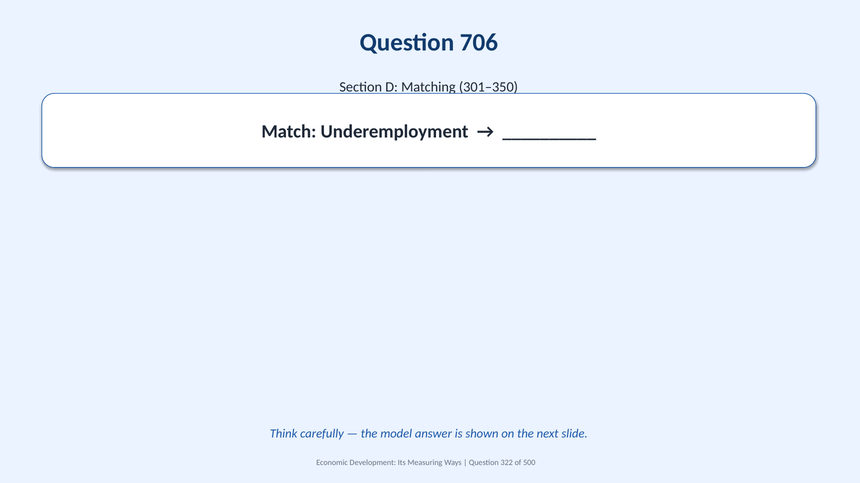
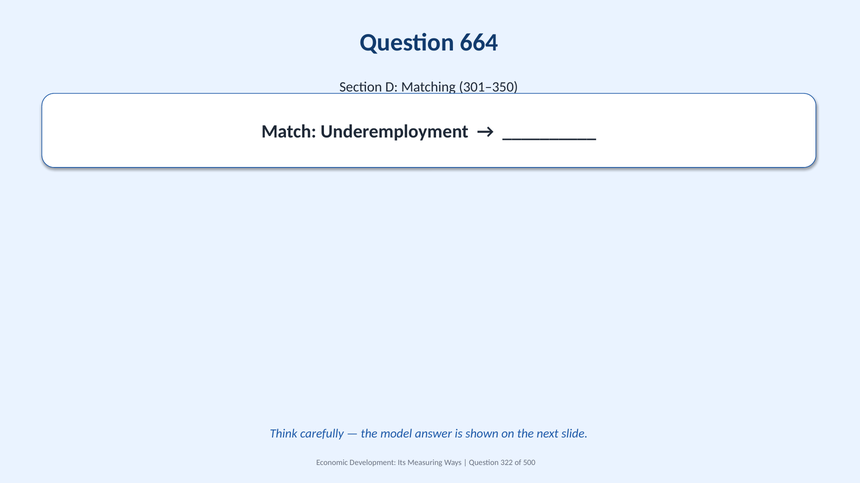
706: 706 -> 664
